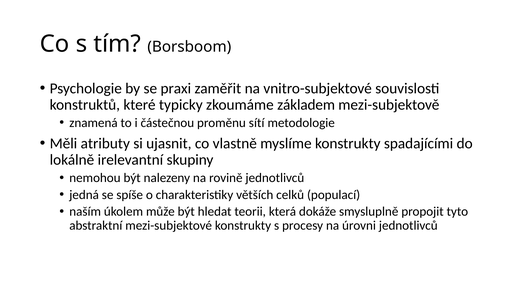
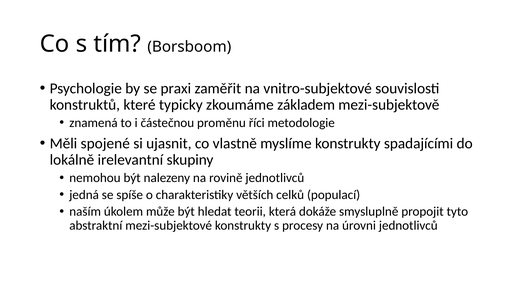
sítí: sítí -> říci
atributy: atributy -> spojené
